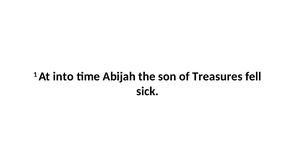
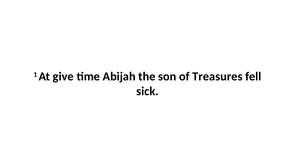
into: into -> give
